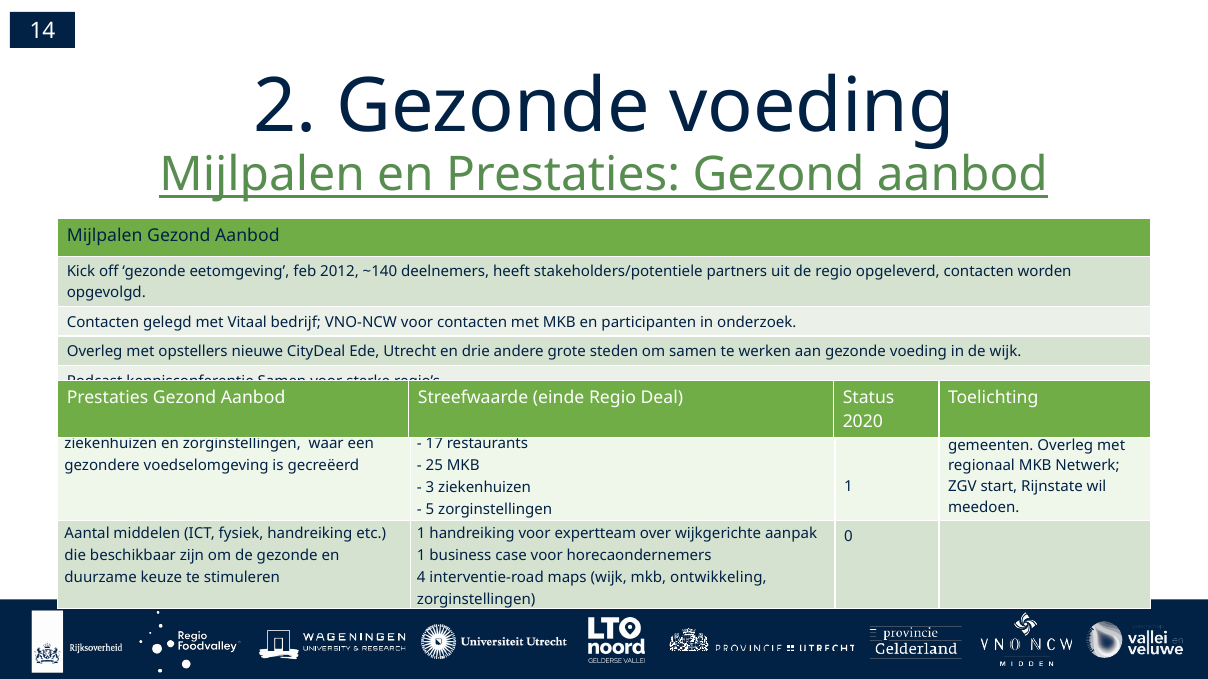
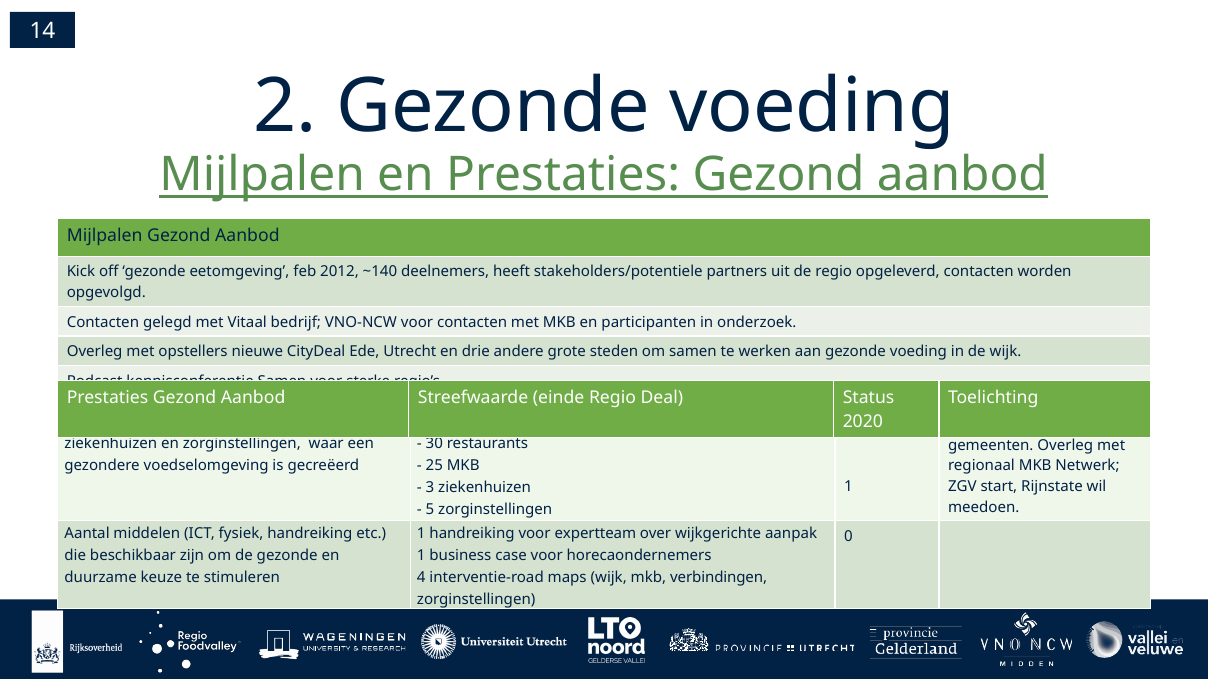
17: 17 -> 30
ontwikkeling: ontwikkeling -> verbindingen
